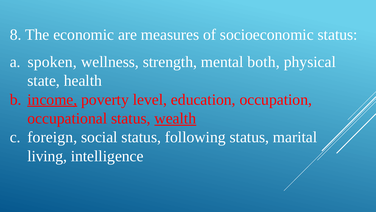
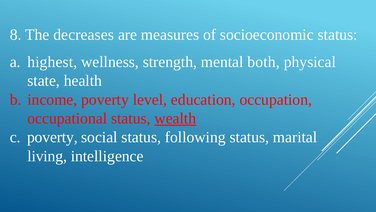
economic: economic -> decreases
spoken: spoken -> highest
income underline: present -> none
foreign at (52, 137): foreign -> poverty
